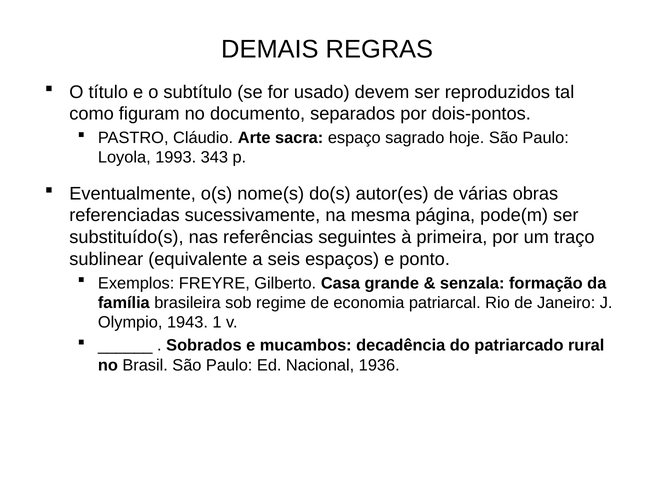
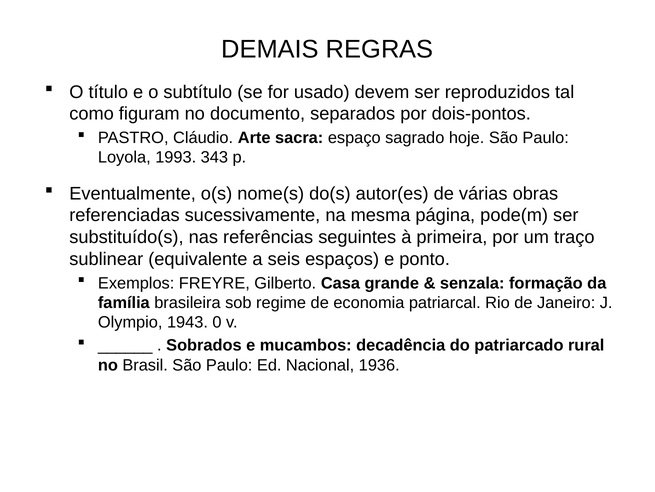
1: 1 -> 0
